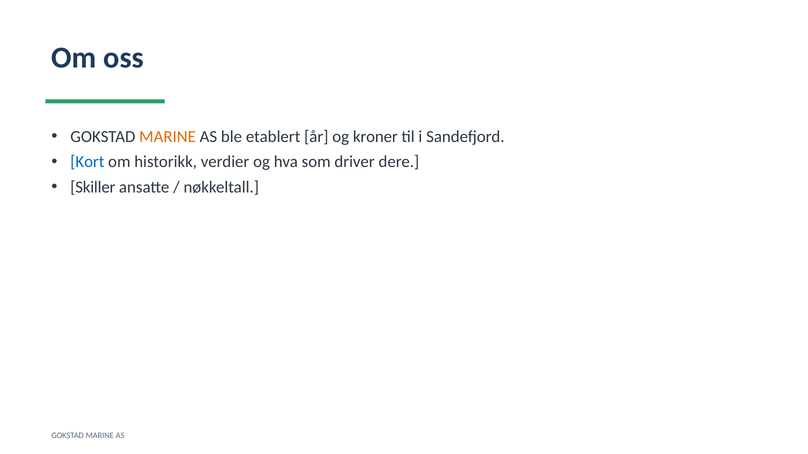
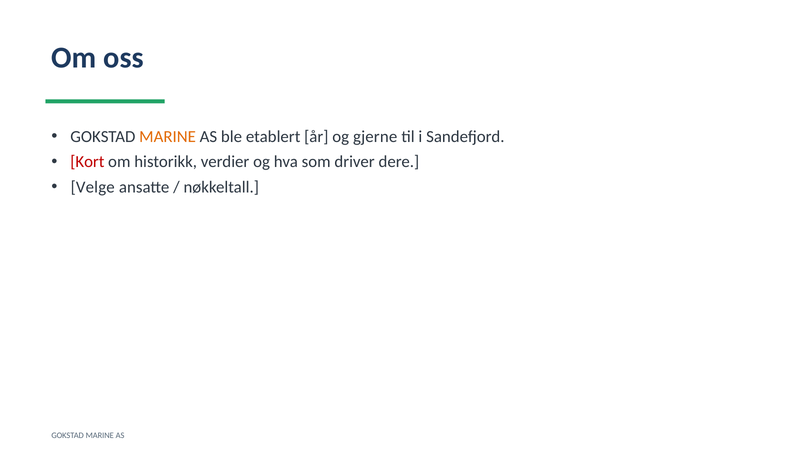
kroner: kroner -> gjerne
Kort colour: blue -> red
Skiller: Skiller -> Velge
